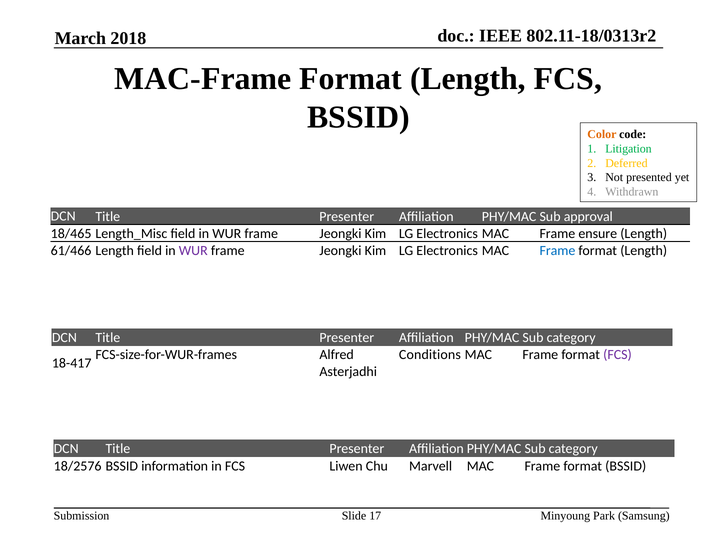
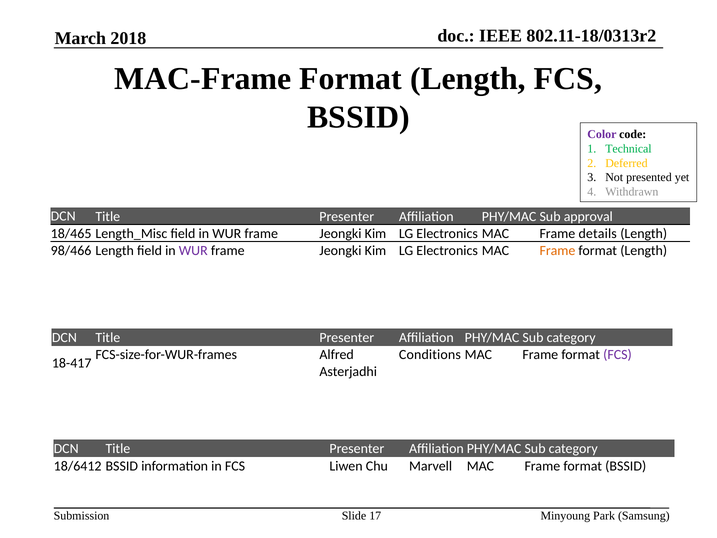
Color colour: orange -> purple
Litigation: Litigation -> Technical
ensure: ensure -> details
61/466: 61/466 -> 98/466
Frame at (557, 251) colour: blue -> orange
18/2576: 18/2576 -> 18/6412
